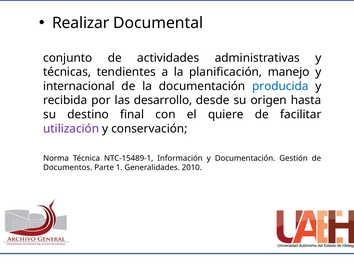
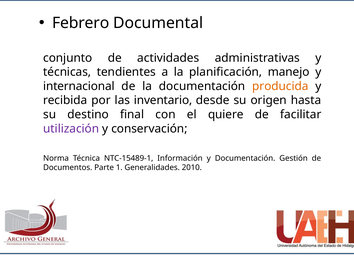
Realizar: Realizar -> Febrero
producida colour: blue -> orange
desarrollo: desarrollo -> inventario
